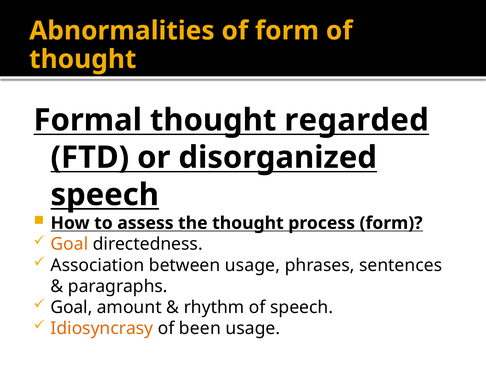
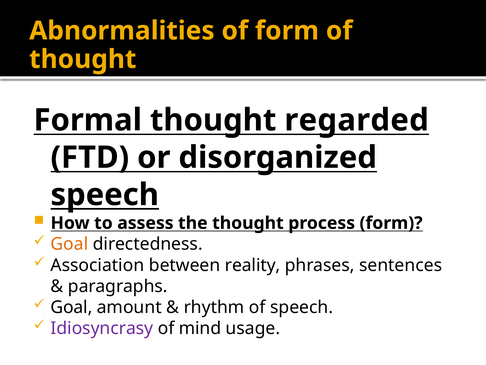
between usage: usage -> reality
Idiosyncrasy colour: orange -> purple
been: been -> mind
